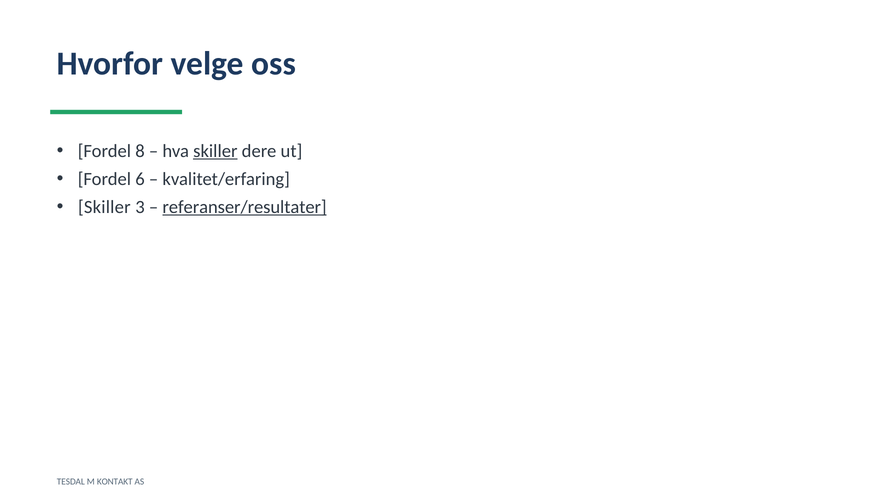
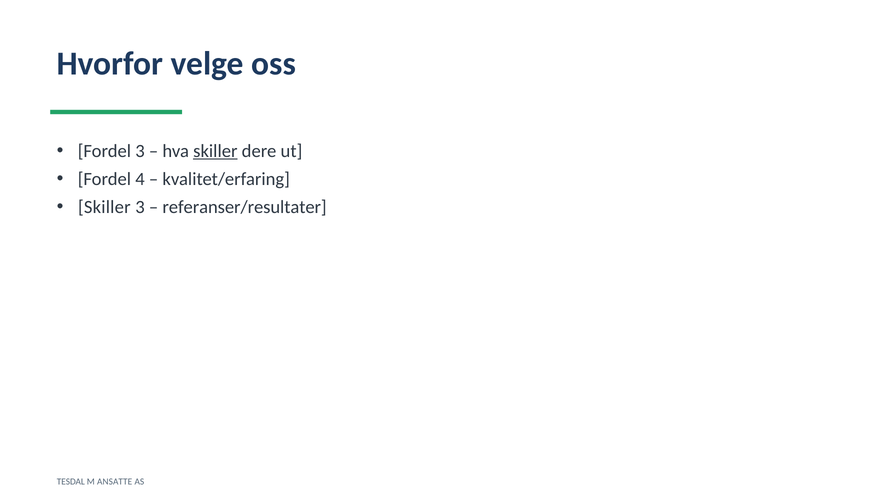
Fordel 8: 8 -> 3
6: 6 -> 4
referanser/resultater underline: present -> none
KONTAKT: KONTAKT -> ANSATTE
